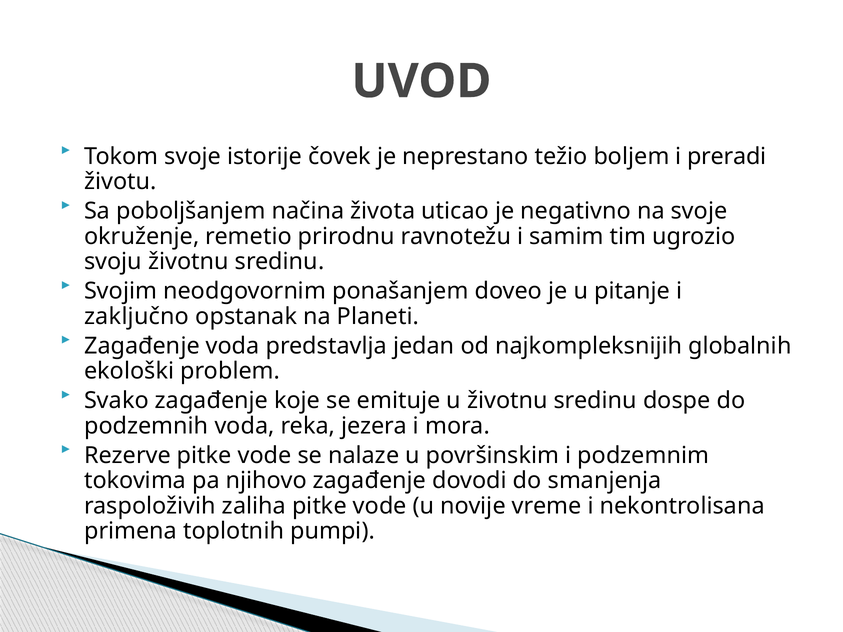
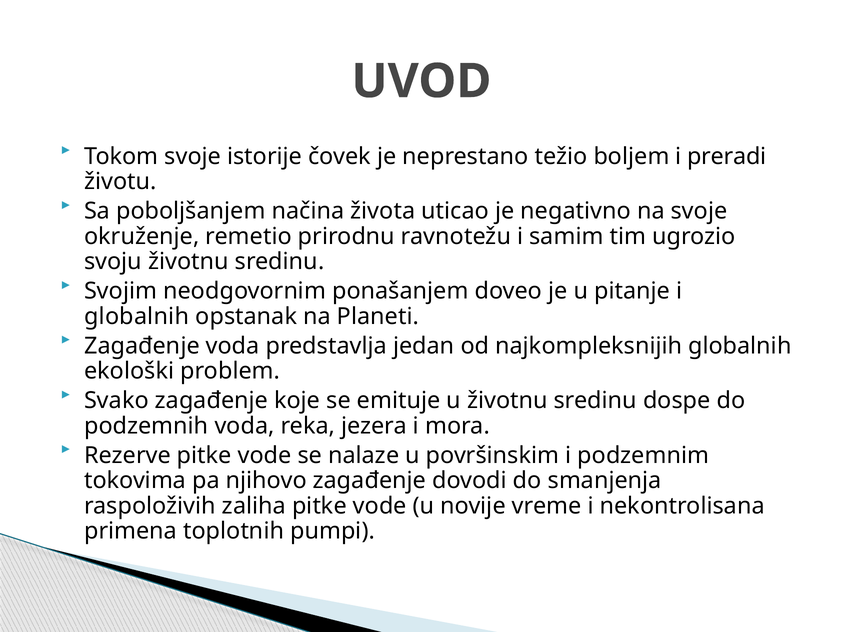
zaključno at (137, 317): zaključno -> globalnih
